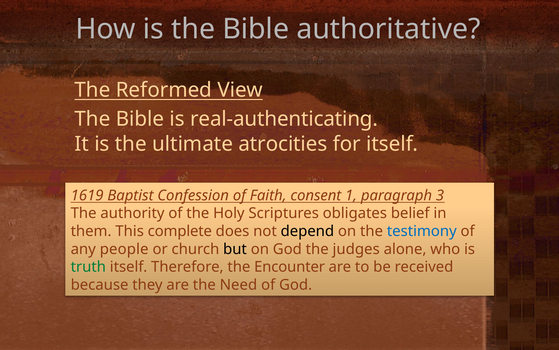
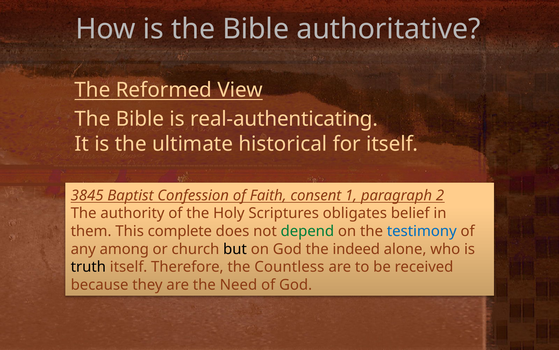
atrocities: atrocities -> historical
1619: 1619 -> 3845
3: 3 -> 2
depend colour: black -> green
people: people -> among
judges: judges -> indeed
truth colour: green -> black
Encounter: Encounter -> Countless
